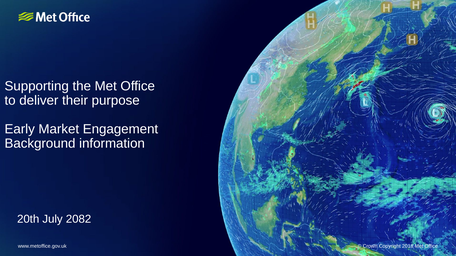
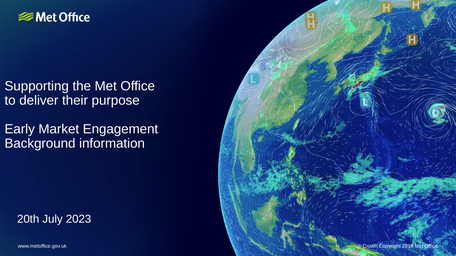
2082: 2082 -> 2023
